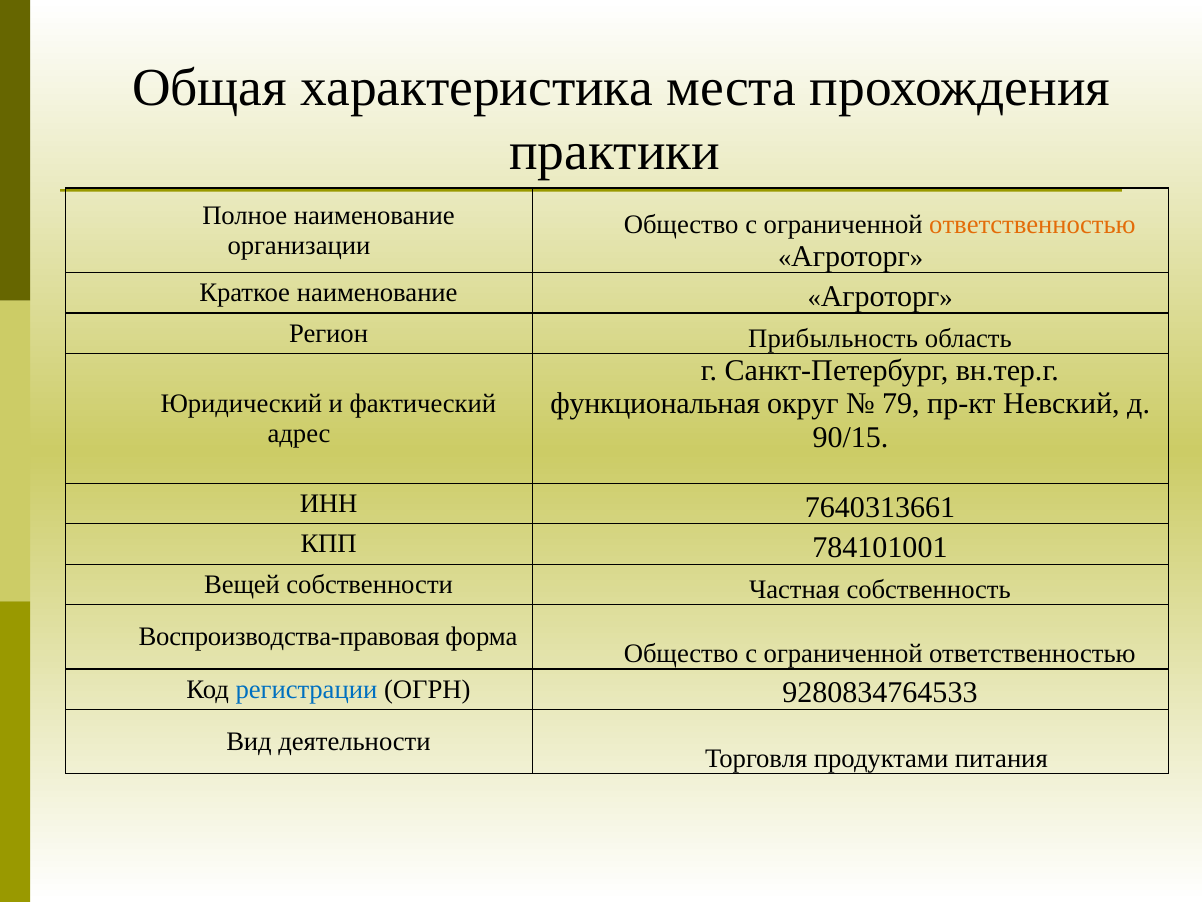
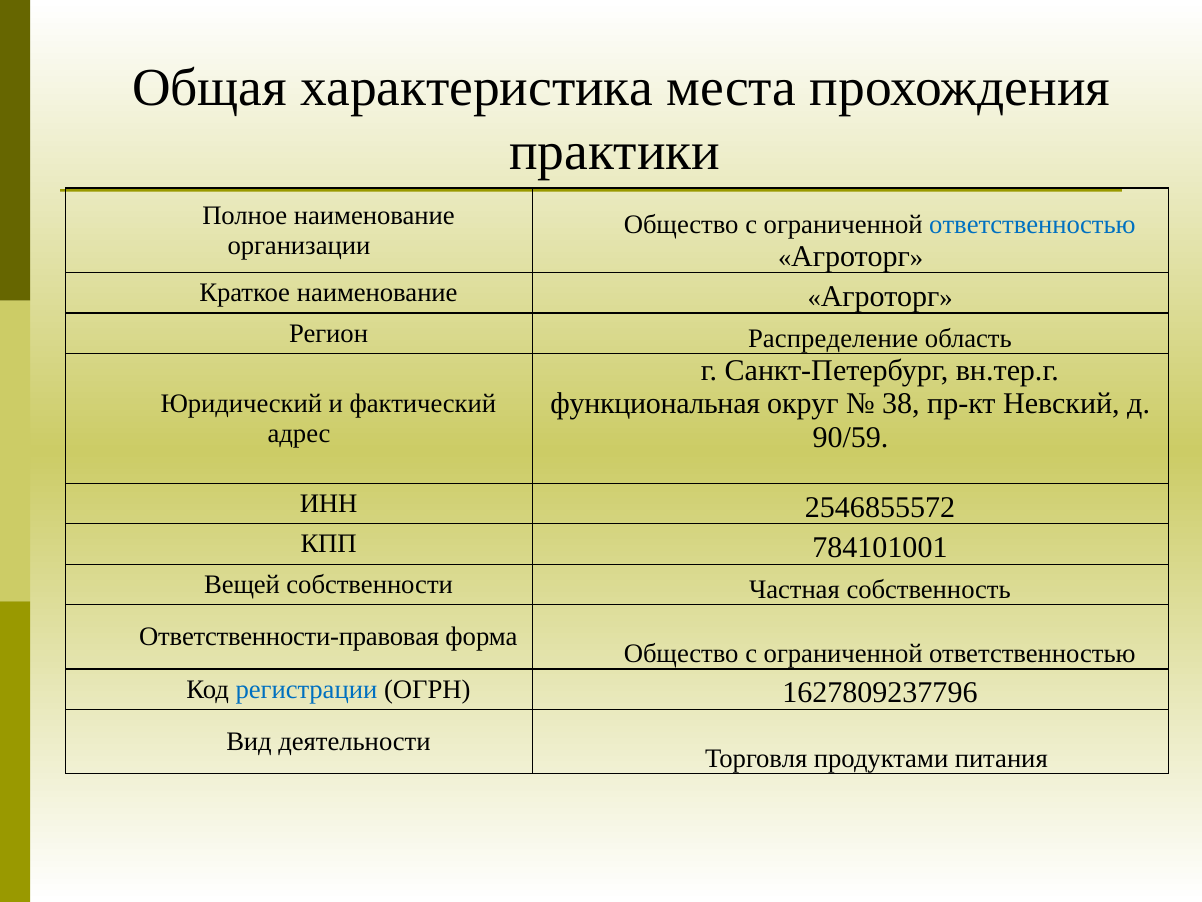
ответственностью at (1032, 225) colour: orange -> blue
Прибыльность: Прибыльность -> Распределение
79: 79 -> 38
90/15: 90/15 -> 90/59
7640313661: 7640313661 -> 2546855572
Воспроизводства-правовая: Воспроизводства-правовая -> Ответственности-правовая
9280834764533: 9280834764533 -> 1627809237796
